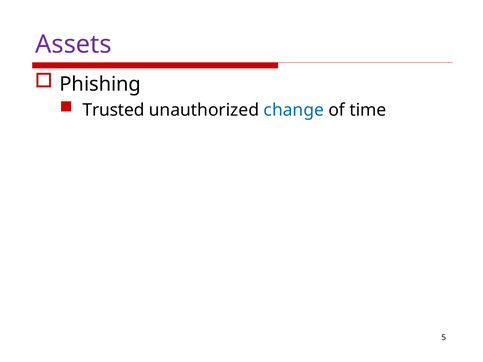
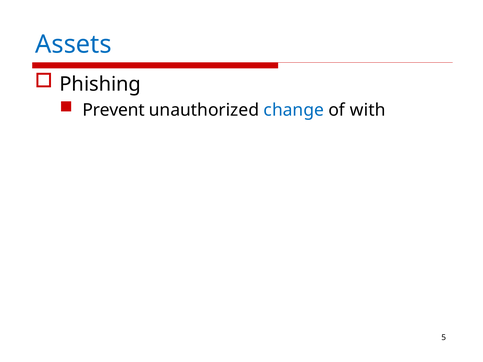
Assets colour: purple -> blue
Trusted: Trusted -> Prevent
time: time -> with
